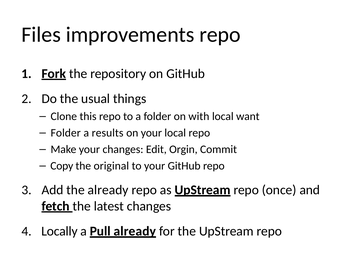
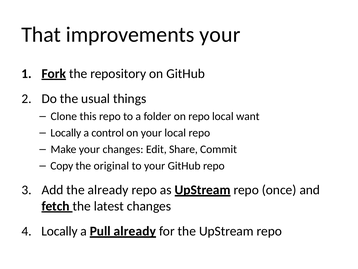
Files: Files -> That
improvements repo: repo -> your
on with: with -> repo
Folder at (66, 133): Folder -> Locally
results: results -> control
Orgin: Orgin -> Share
